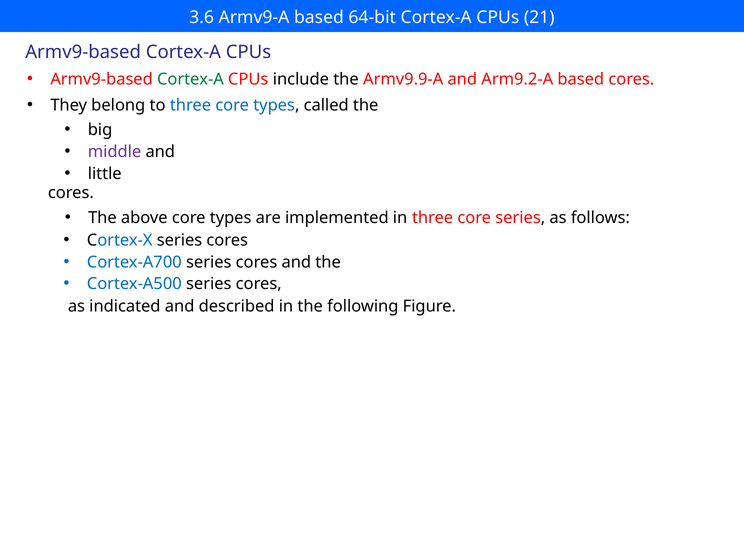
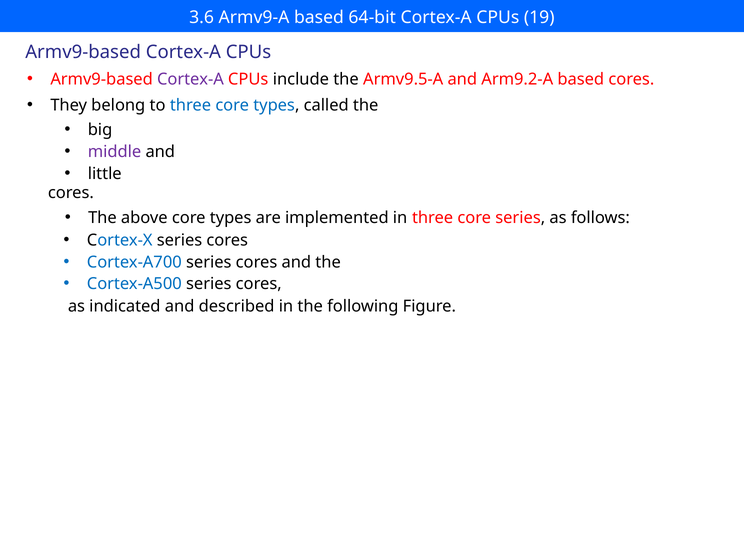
21: 21 -> 19
Cortex-A at (190, 79) colour: green -> purple
Armv9.9-A: Armv9.9-A -> Armv9.5-A
